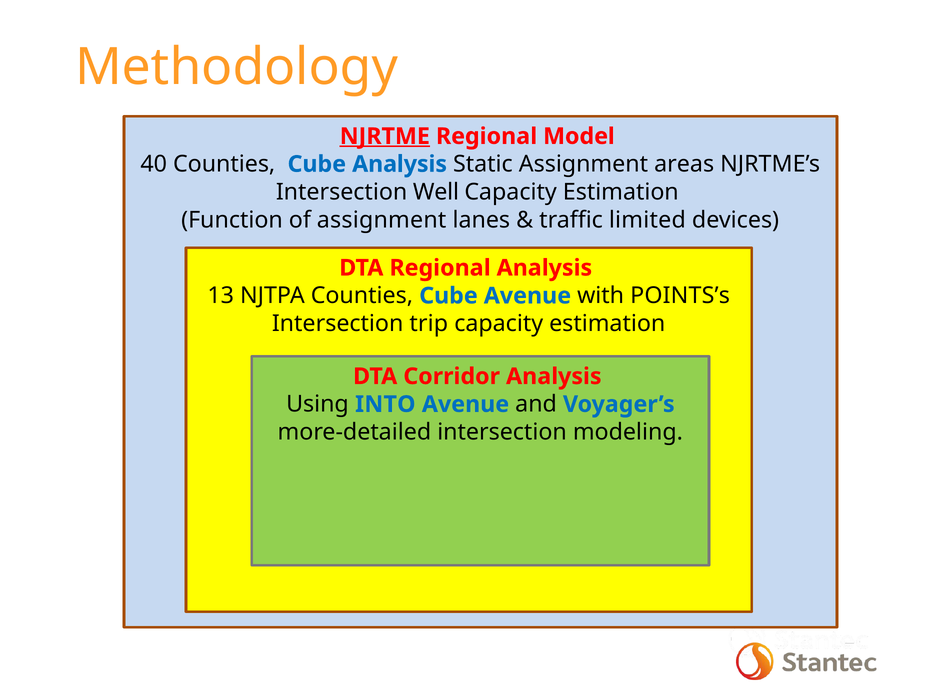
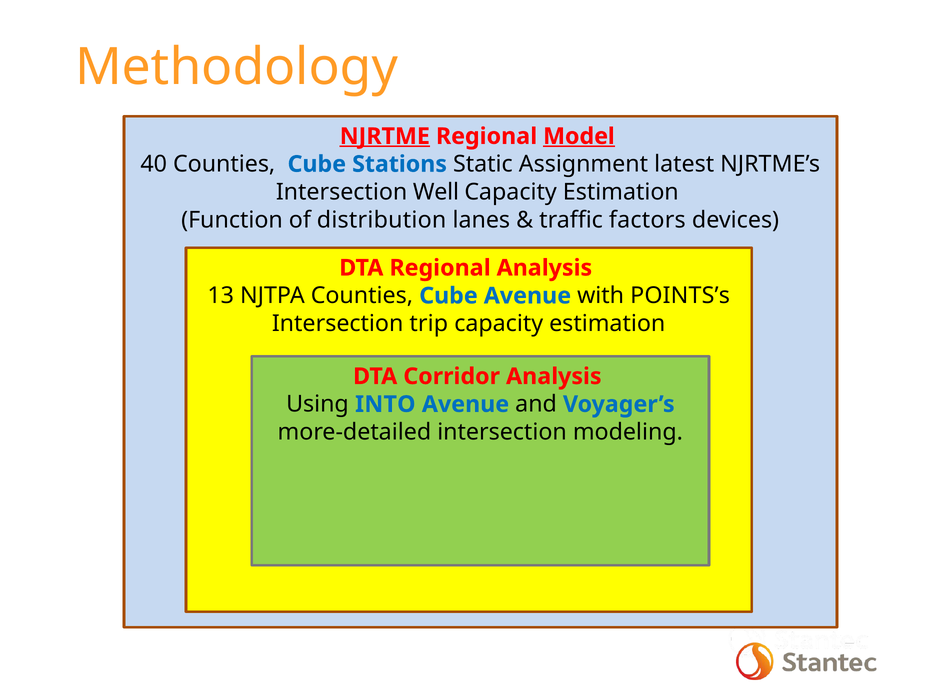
Model underline: none -> present
Cube Analysis: Analysis -> Stations
areas: areas -> latest
of assignment: assignment -> distribution
limited: limited -> factors
